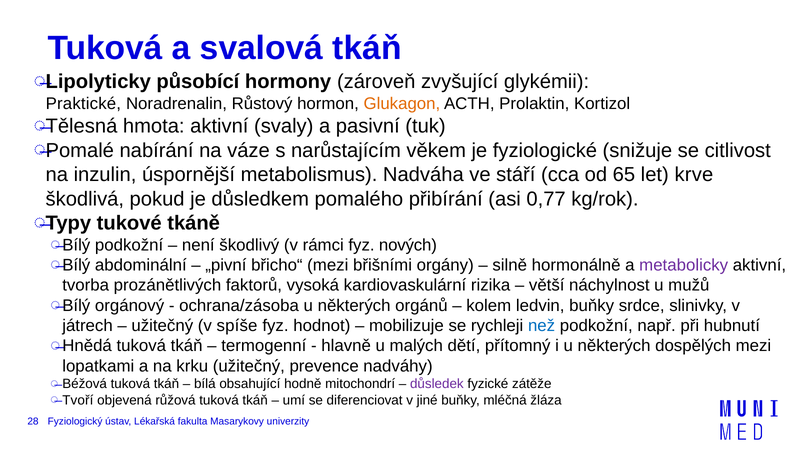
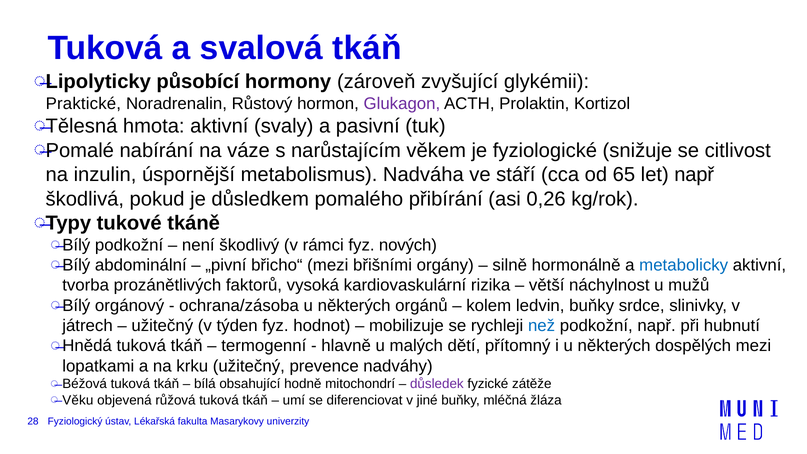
Glukagon colour: orange -> purple
let krve: krve -> např
0,77: 0,77 -> 0,26
metabolicky colour: purple -> blue
spíše: spíše -> týden
Tvoří: Tvoří -> Věku
